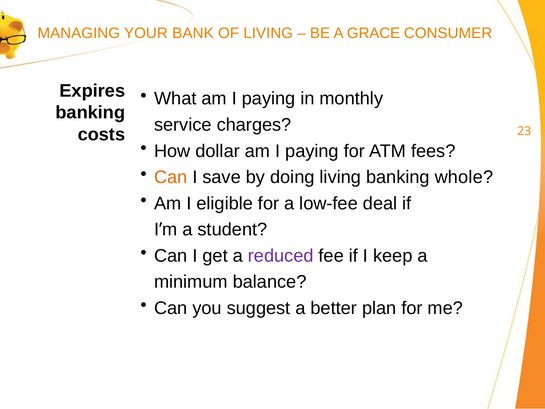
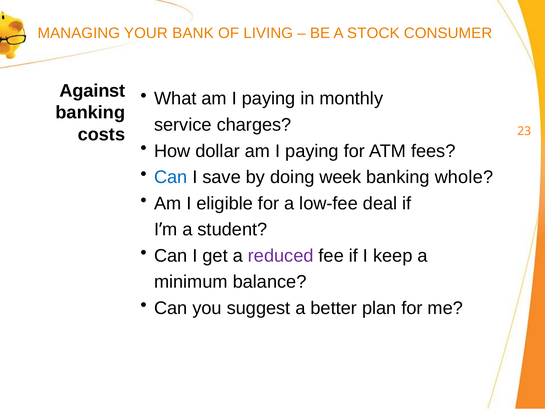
GRACE: GRACE -> STOCK
Expires: Expires -> Against
Can at (171, 177) colour: orange -> blue
doing living: living -> week
